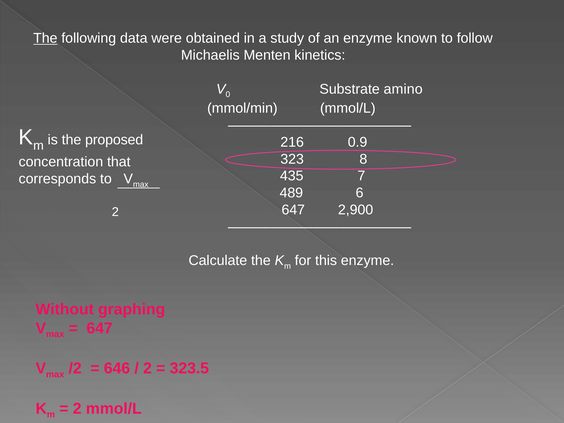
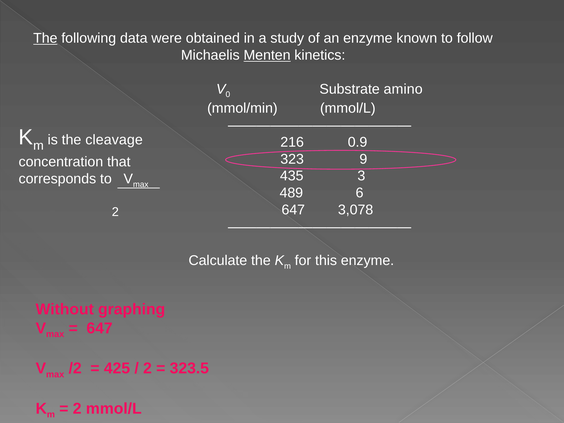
Menten underline: none -> present
proposed: proposed -> cleavage
8: 8 -> 9
7: 7 -> 3
2,900: 2,900 -> 3,078
646: 646 -> 425
